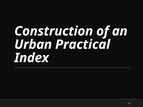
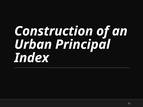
Practical: Practical -> Principal
